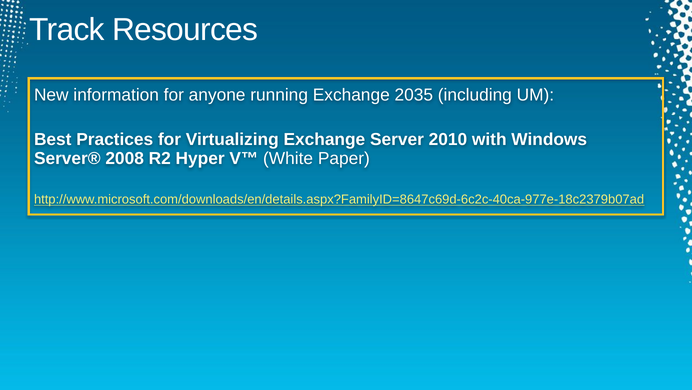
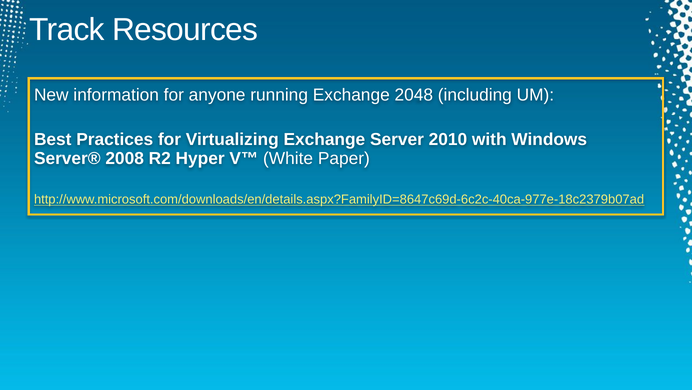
2035: 2035 -> 2048
